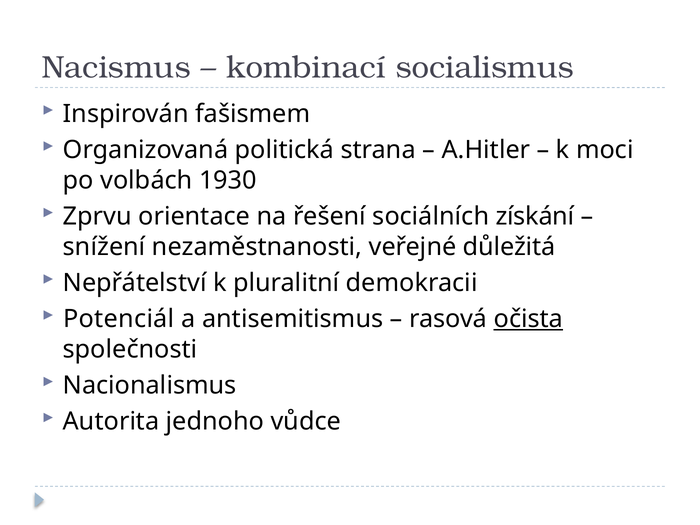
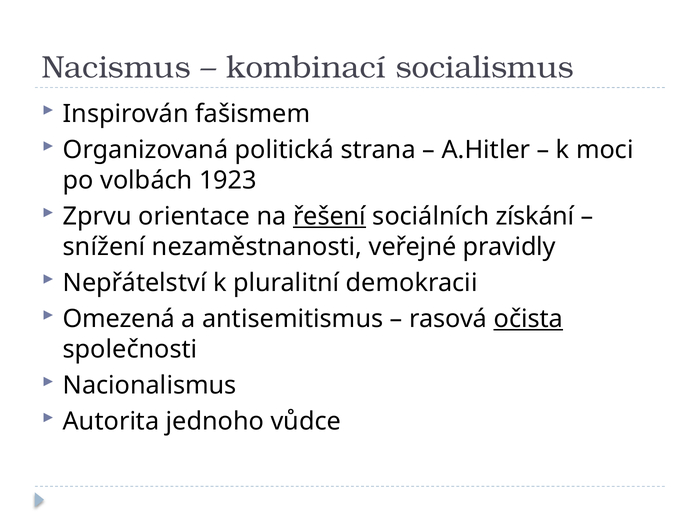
1930: 1930 -> 1923
řešení underline: none -> present
důležitá: důležitá -> pravidly
Potenciál: Potenciál -> Omezená
